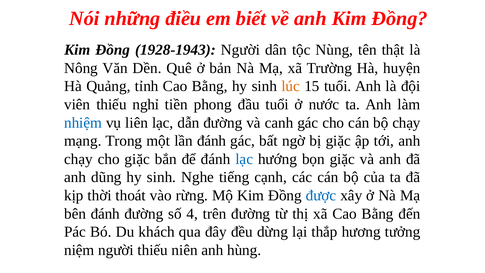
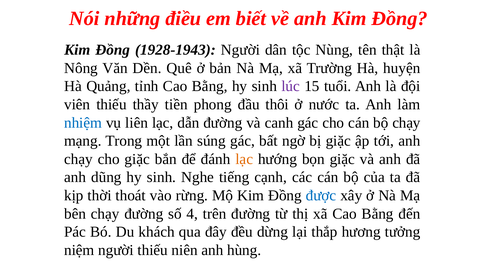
lúc colour: orange -> purple
nghỉ: nghỉ -> thầy
đầu tuổi: tuổi -> thôi
lần đánh: đánh -> súng
lạc at (244, 159) colour: blue -> orange
bên đánh: đánh -> chạy
